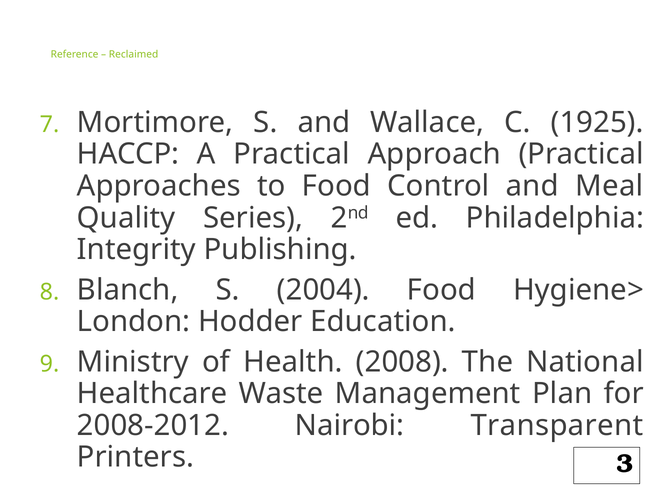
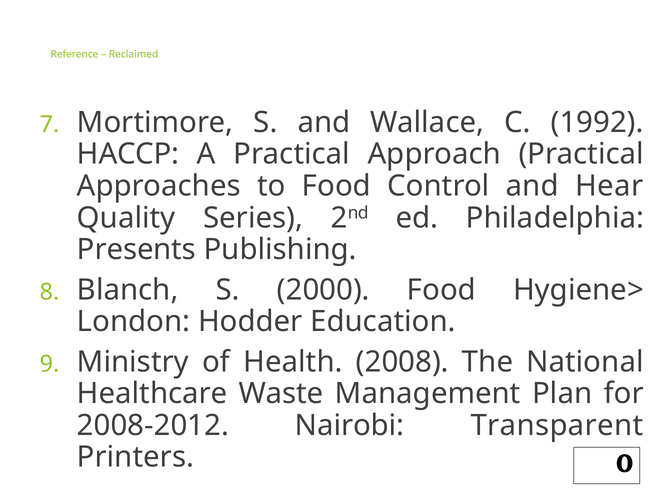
1925: 1925 -> 1992
Meal: Meal -> Hear
Integrity: Integrity -> Presents
2004: 2004 -> 2000
3: 3 -> 0
